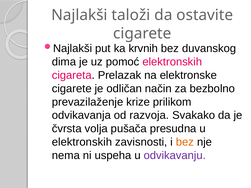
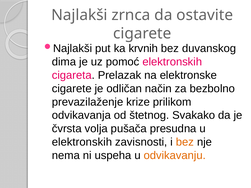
taloži: taloži -> zrnca
razvoja: razvoja -> štetnog
odvikavanju colour: purple -> orange
